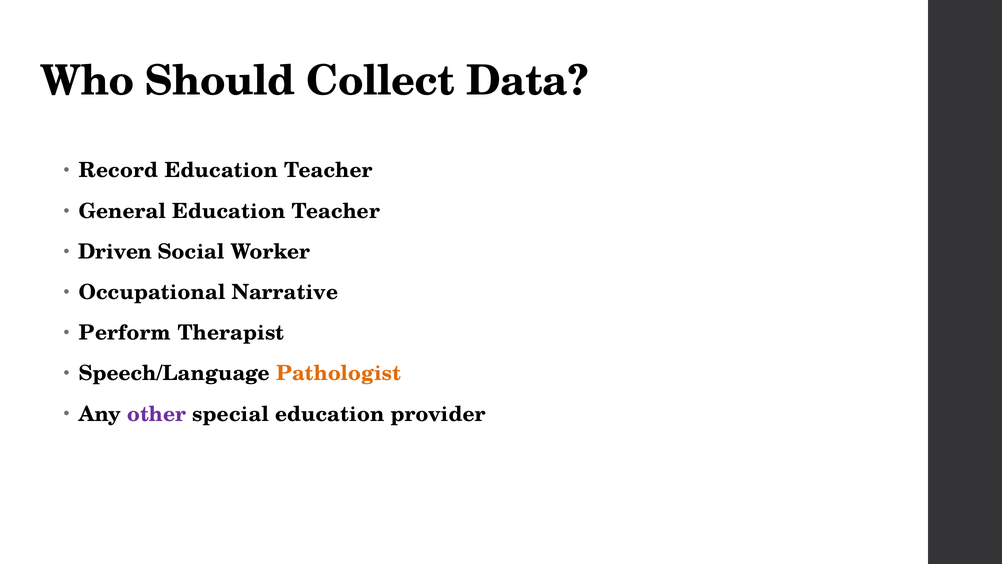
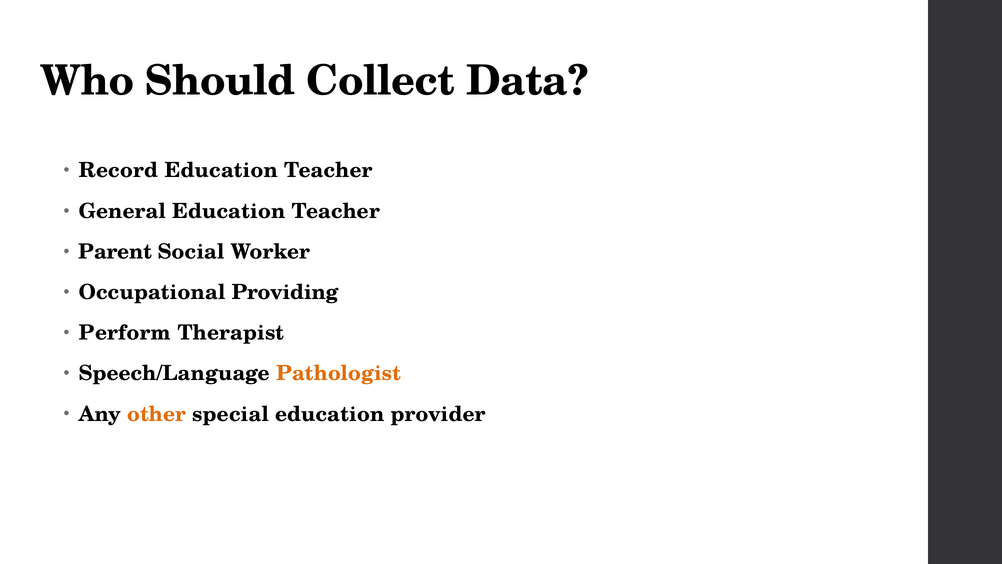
Driven: Driven -> Parent
Narrative: Narrative -> Providing
other colour: purple -> orange
